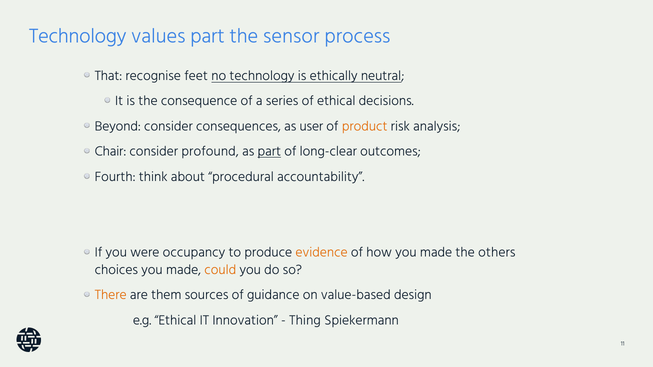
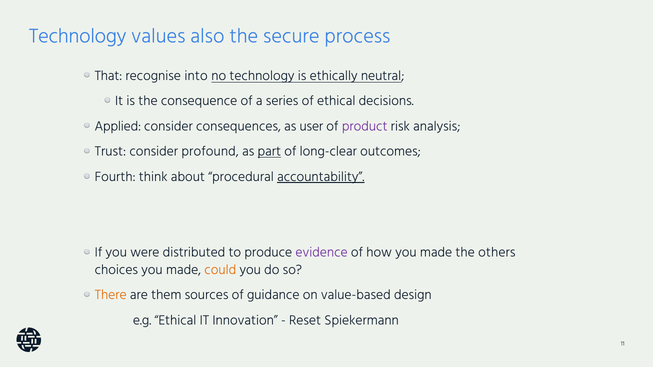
values part: part -> also
sensor: sensor -> secure
feet: feet -> into
Beyond: Beyond -> Applied
product colour: orange -> purple
Chair: Chair -> Trust
accountability underline: none -> present
occupancy: occupancy -> distributed
evidence colour: orange -> purple
Thing: Thing -> Reset
